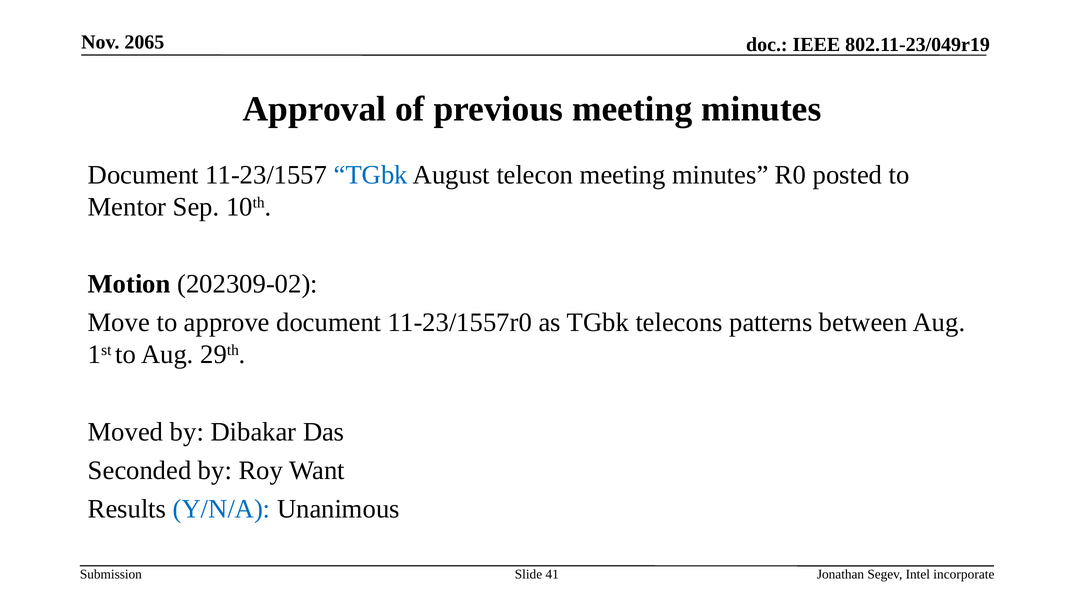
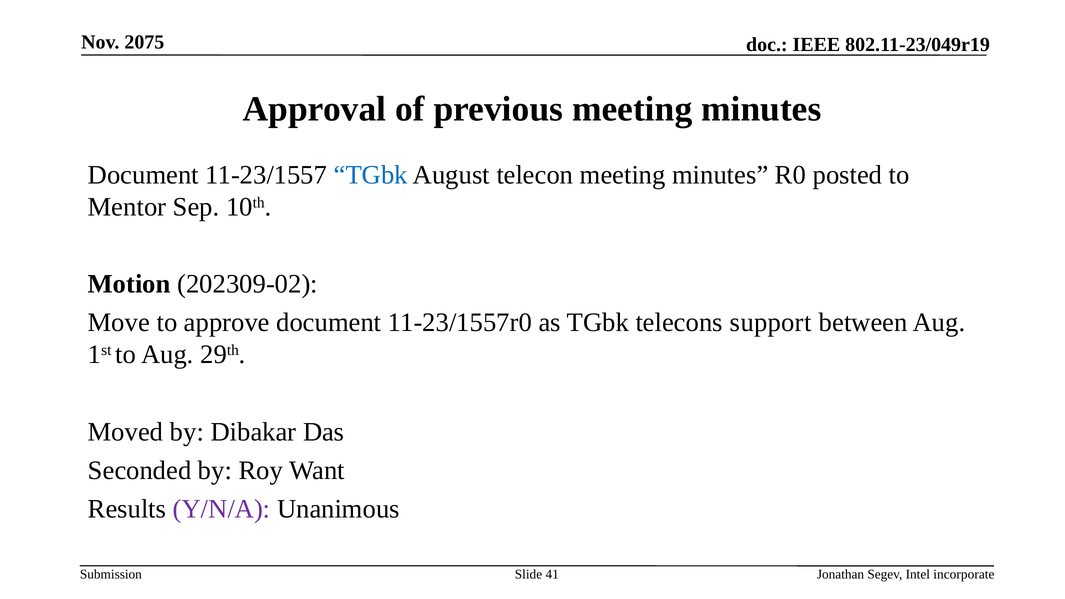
2065: 2065 -> 2075
patterns: patterns -> support
Y/N/A colour: blue -> purple
